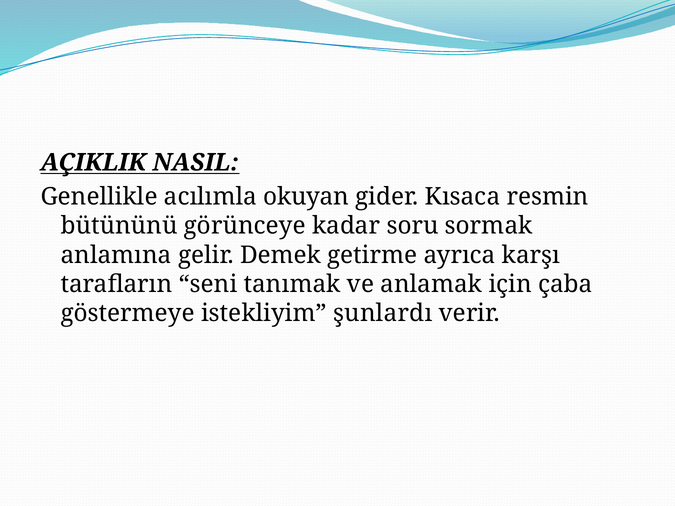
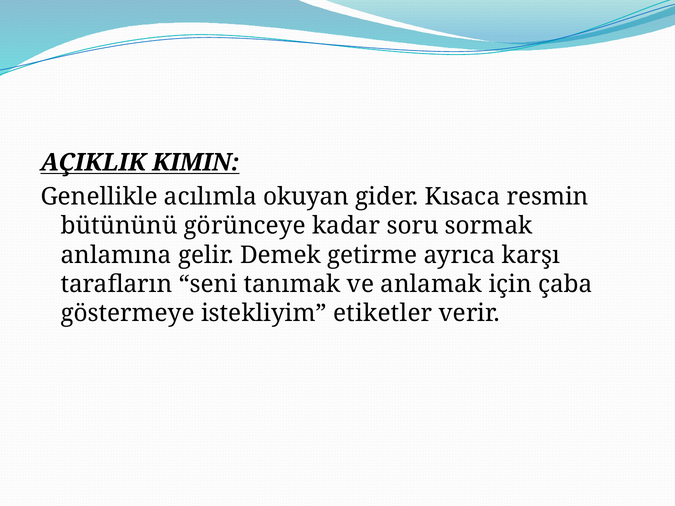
NASIL: NASIL -> KIMIN
şunlardı: şunlardı -> etiketler
